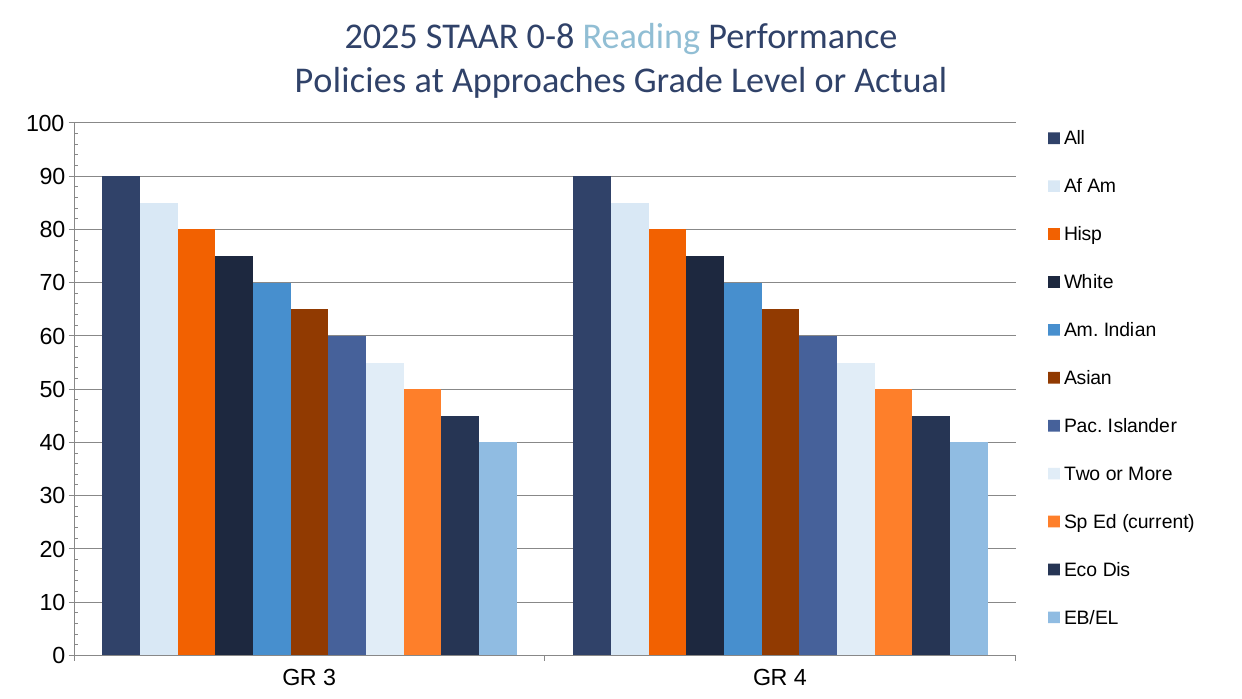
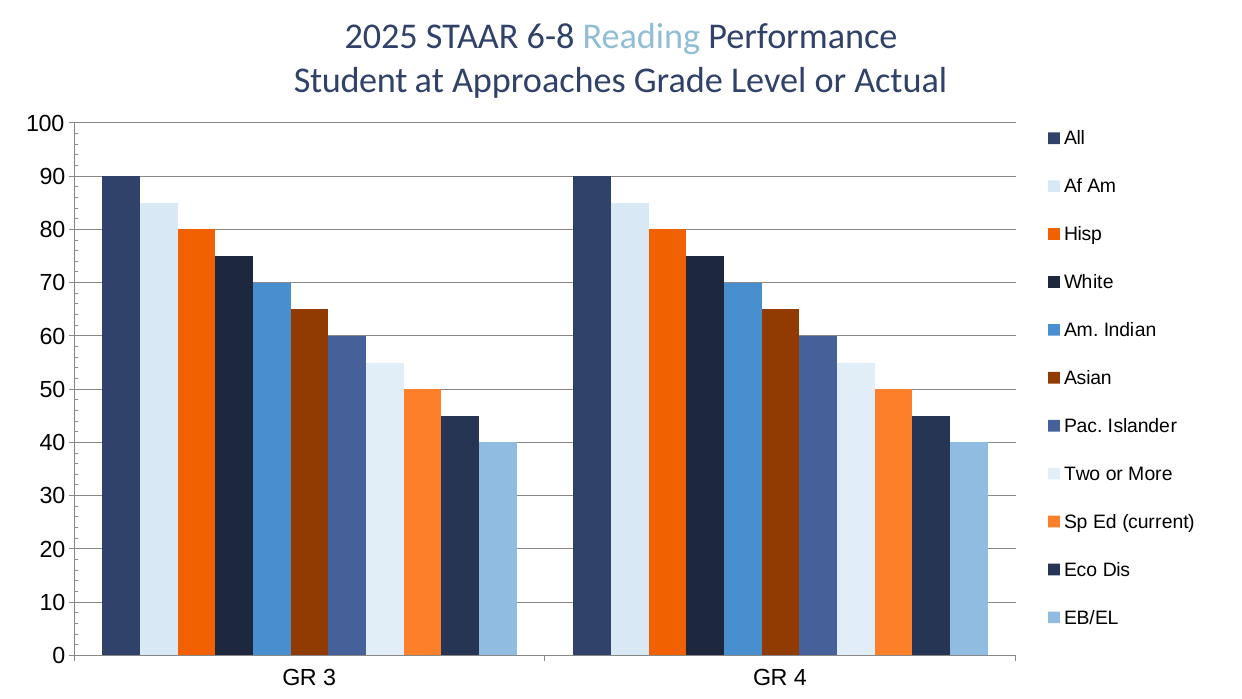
0-8: 0-8 -> 6-8
Policies: Policies -> Student
